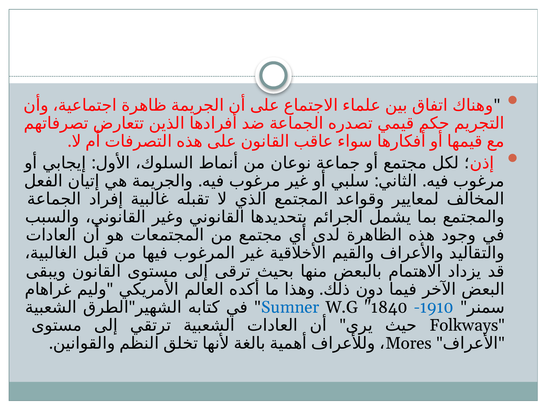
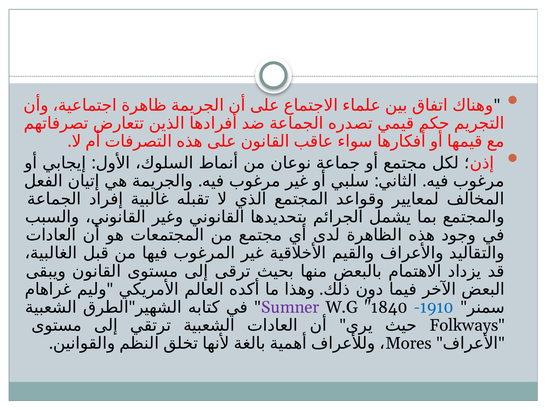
Sumner colour: blue -> purple
